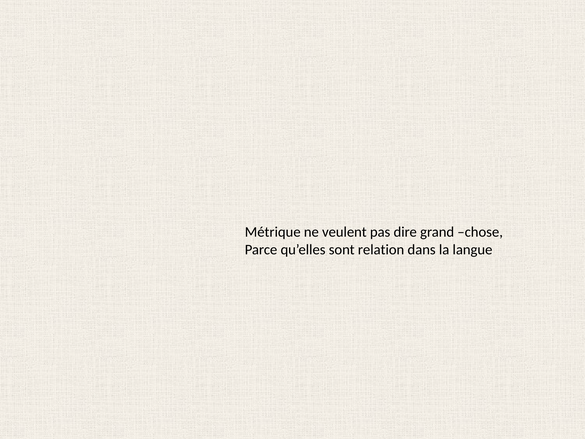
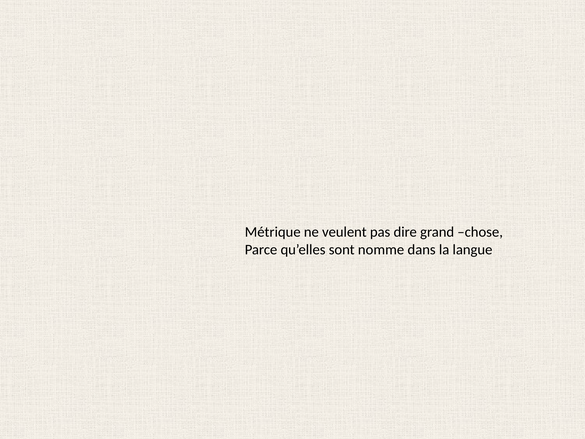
relation: relation -> nomme
